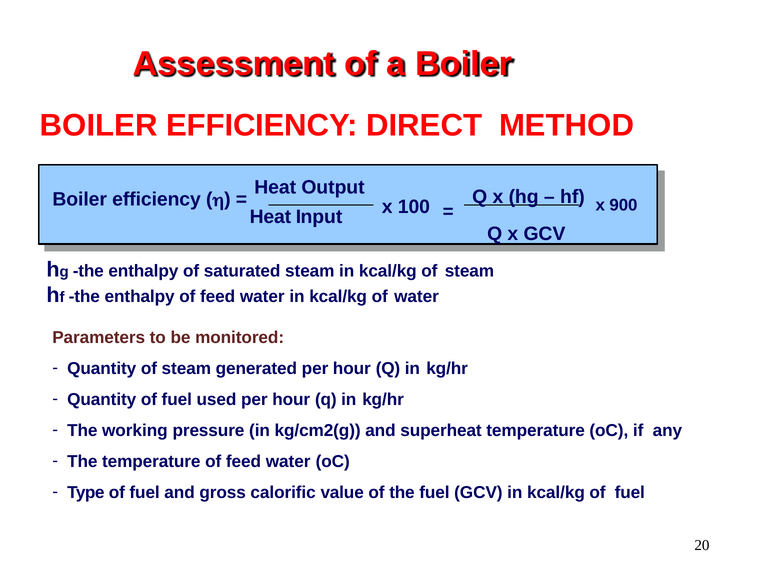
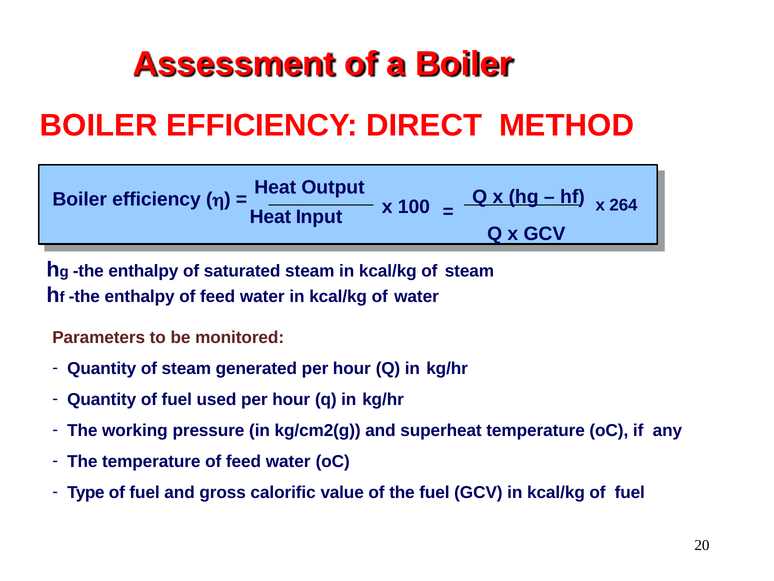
900: 900 -> 264
